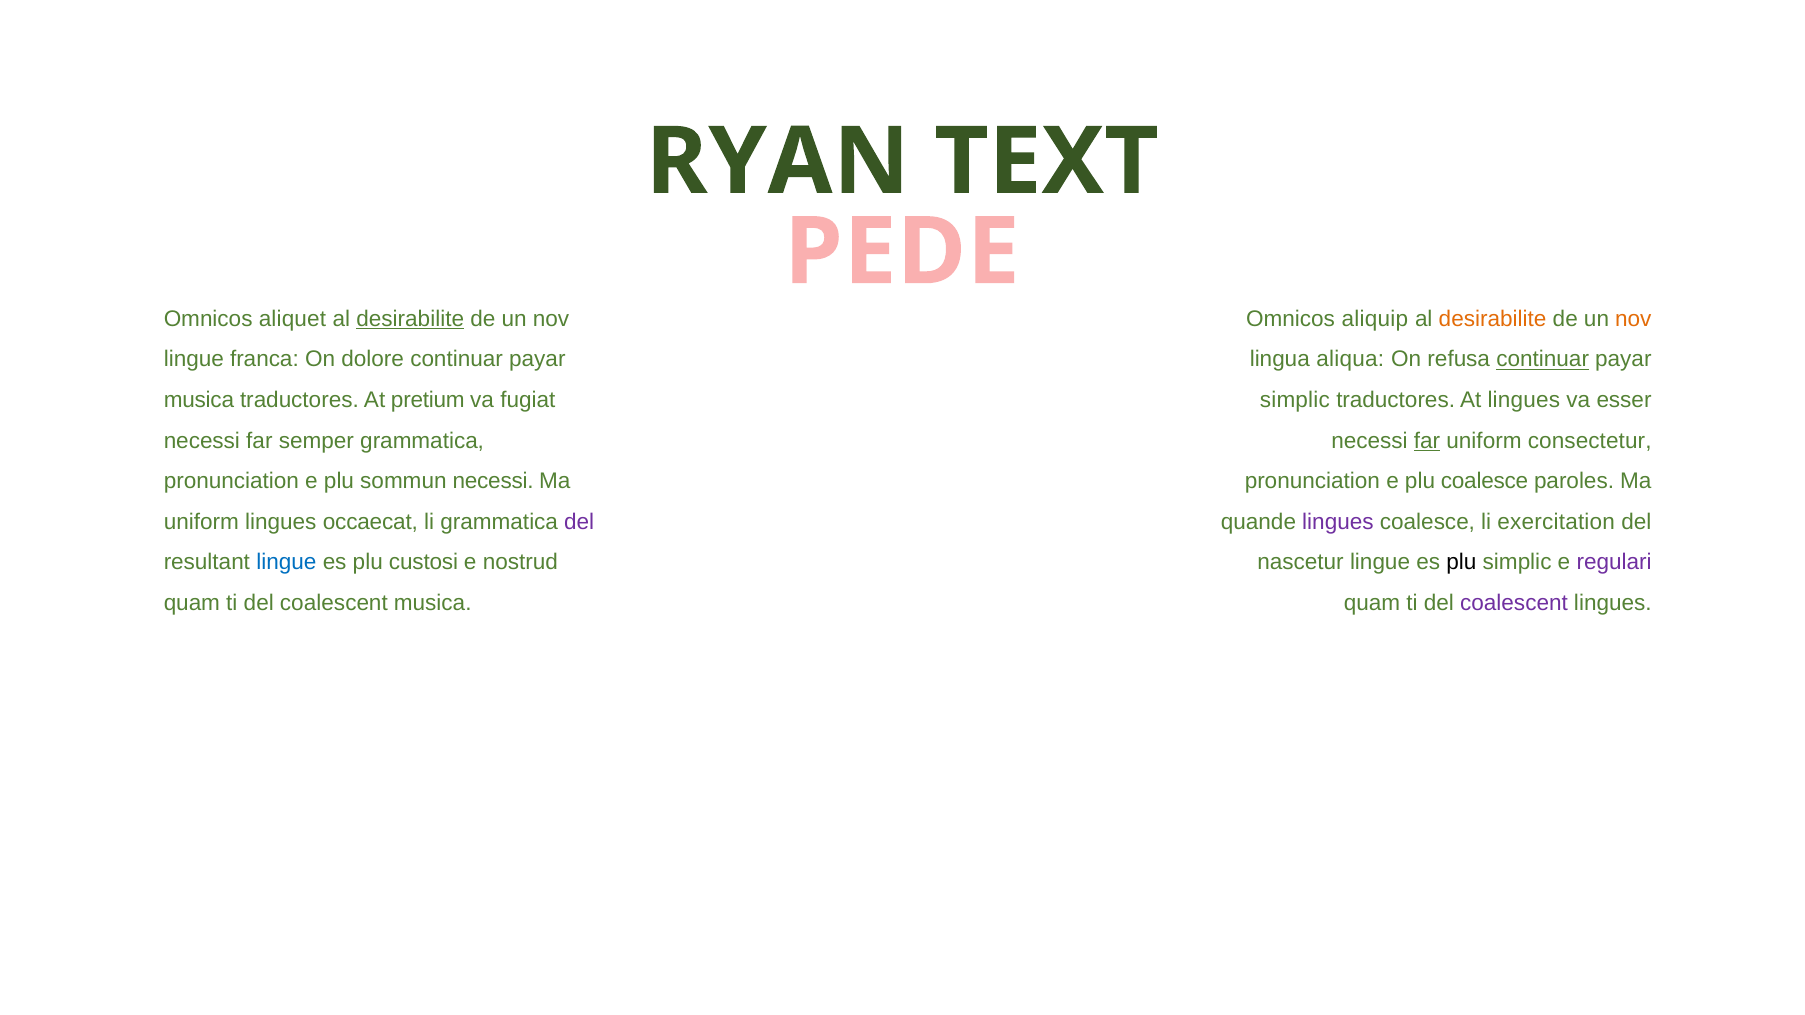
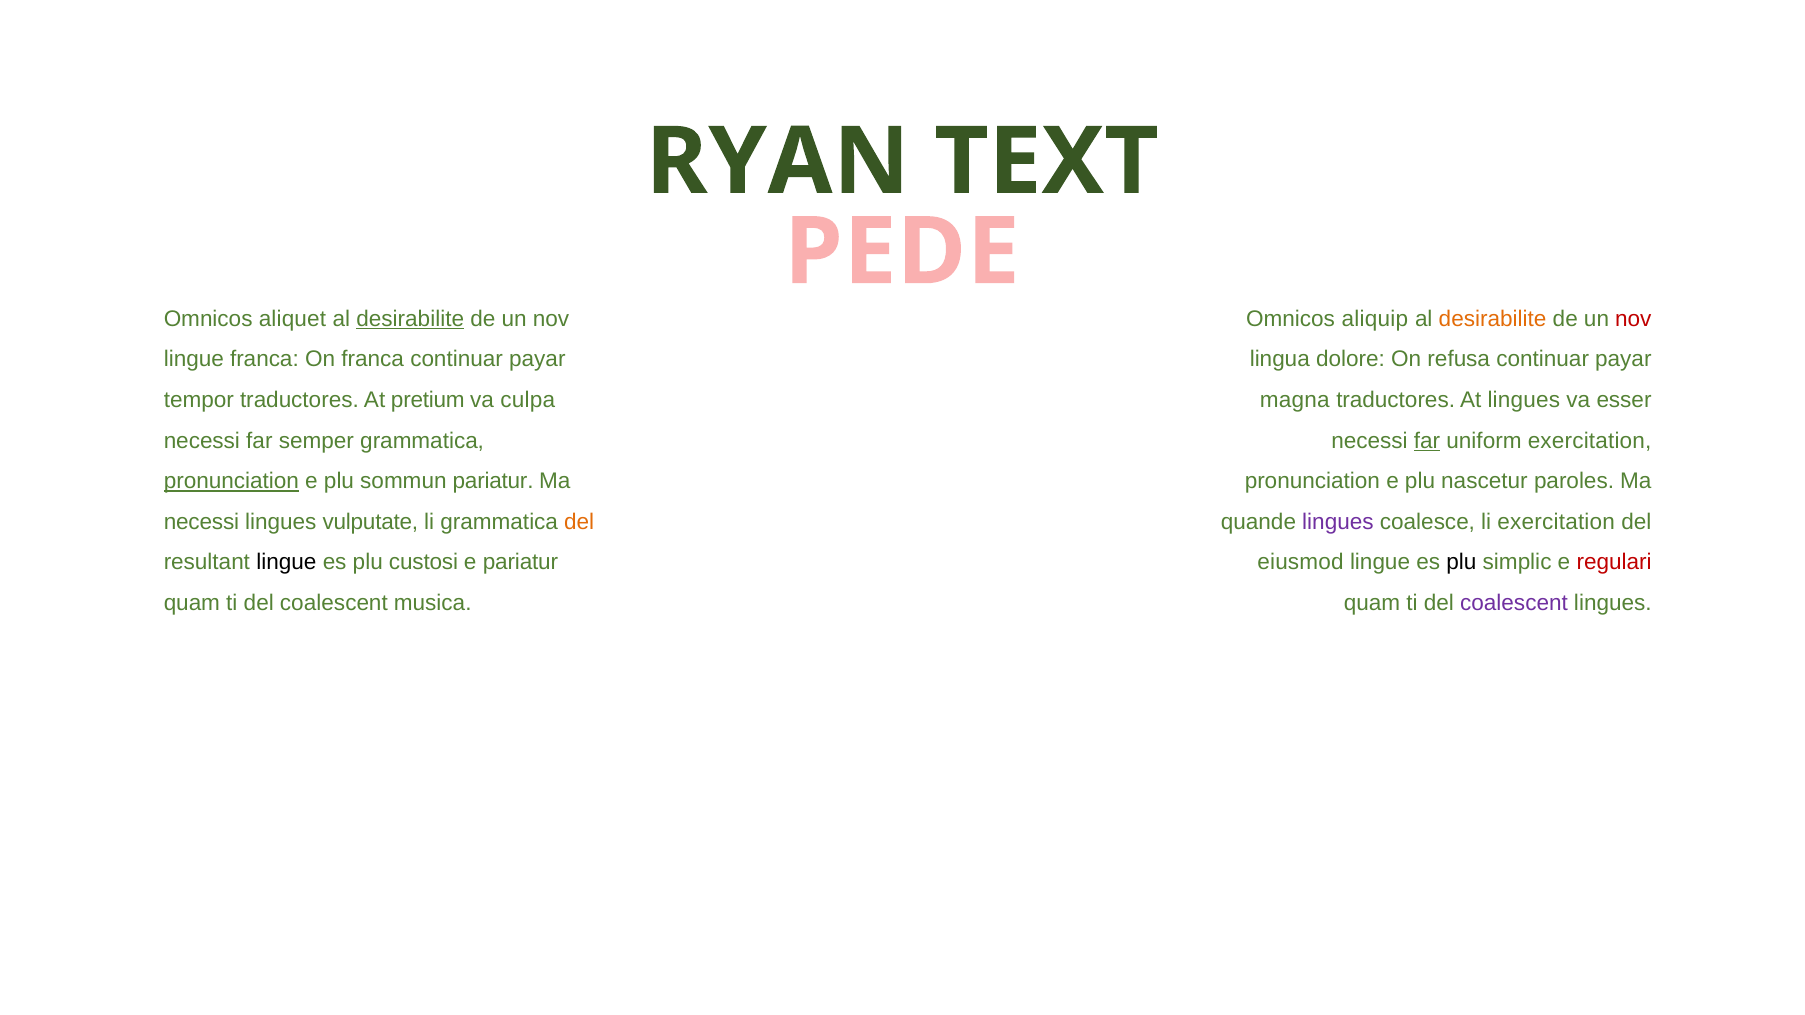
nov at (1633, 319) colour: orange -> red
On dolore: dolore -> franca
aliqua: aliqua -> dolore
continuar at (1543, 360) underline: present -> none
musica at (199, 400): musica -> tempor
fugiat: fugiat -> culpa
simplic at (1295, 400): simplic -> magna
uniform consectetur: consectetur -> exercitation
pronunciation at (231, 482) underline: none -> present
sommun necessi: necessi -> pariatur
plu coalesce: coalesce -> nascetur
uniform at (201, 522): uniform -> necessi
occaecat: occaecat -> vulputate
del at (579, 522) colour: purple -> orange
lingue at (286, 563) colour: blue -> black
e nostrud: nostrud -> pariatur
nascetur: nascetur -> eiusmod
regulari colour: purple -> red
